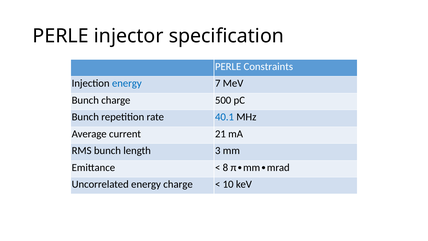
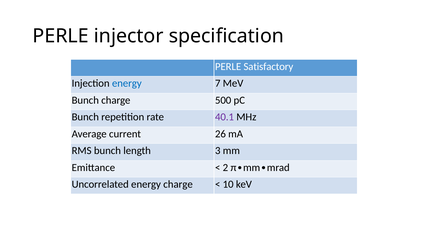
Constraints: Constraints -> Satisfactory
40.1 colour: blue -> purple
21: 21 -> 26
8: 8 -> 2
